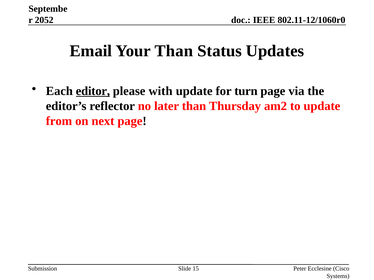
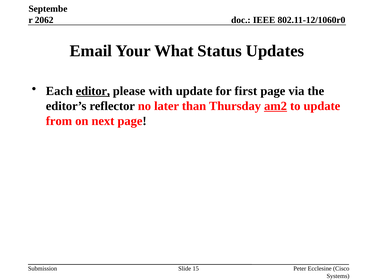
2052: 2052 -> 2062
Your Than: Than -> What
turn: turn -> first
am2 underline: none -> present
